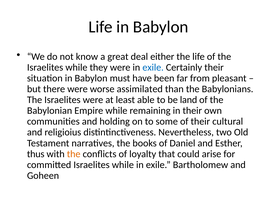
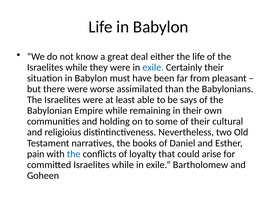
land: land -> says
thus: thus -> pain
the at (74, 154) colour: orange -> blue
